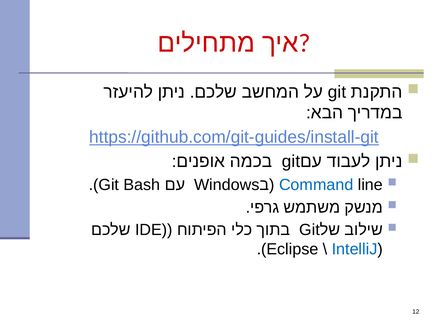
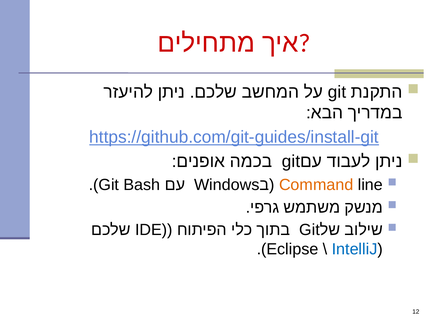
Command colour: blue -> orange
